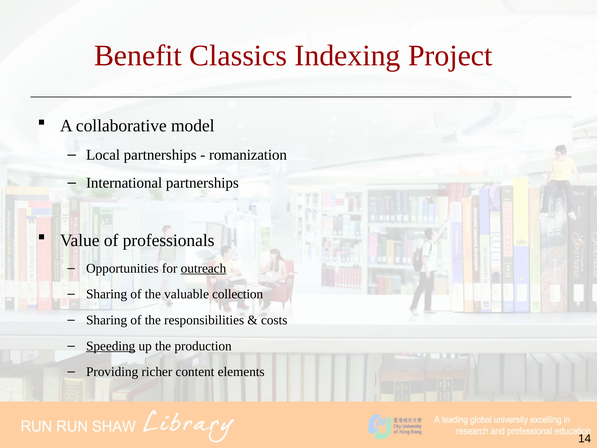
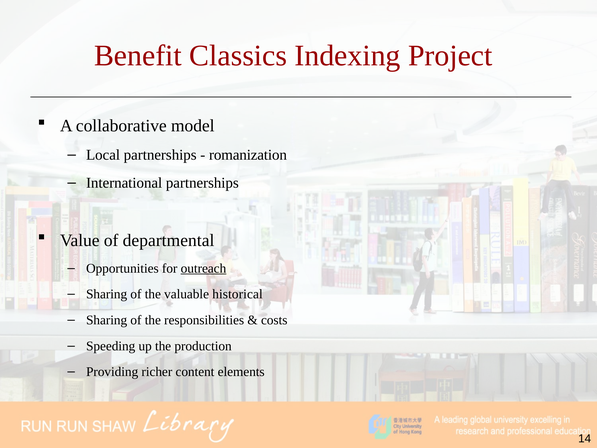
professionals: professionals -> departmental
collection: collection -> historical
Speeding underline: present -> none
